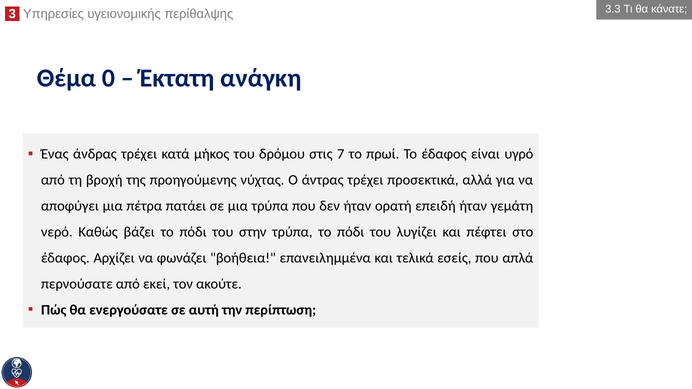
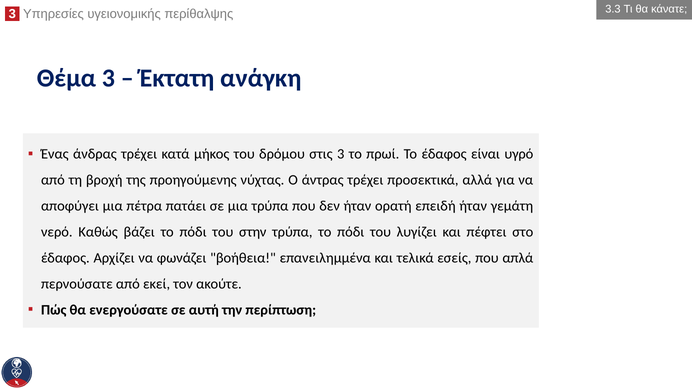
Θέμα 0: 0 -> 3
στις 7: 7 -> 3
